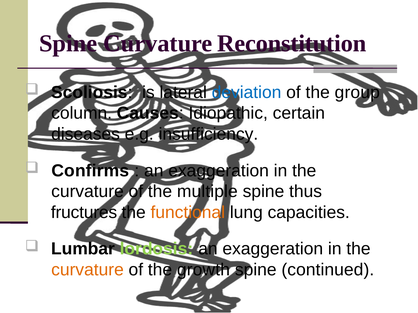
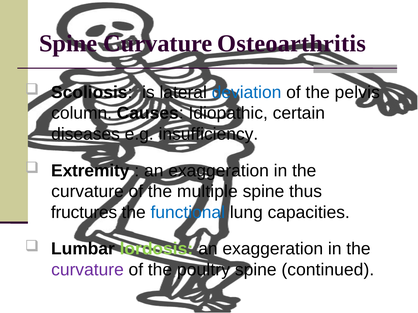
Reconstitution: Reconstitution -> Osteoarthritis
group: group -> pelvis
Confirms: Confirms -> Extremity
functional colour: orange -> blue
curvature at (87, 270) colour: orange -> purple
growth: growth -> poultry
